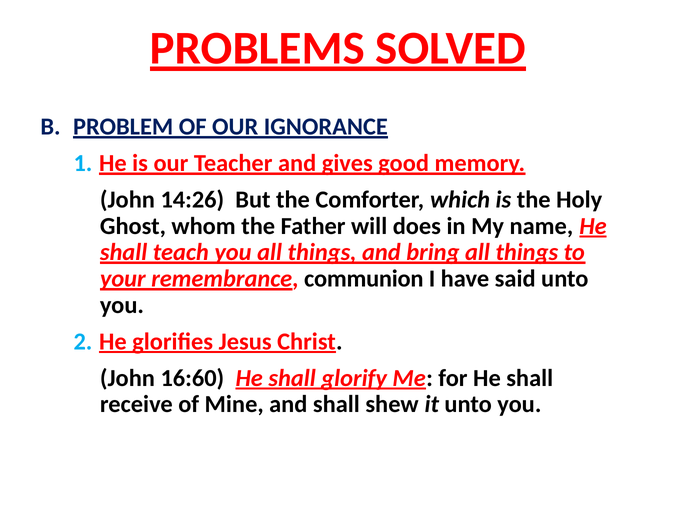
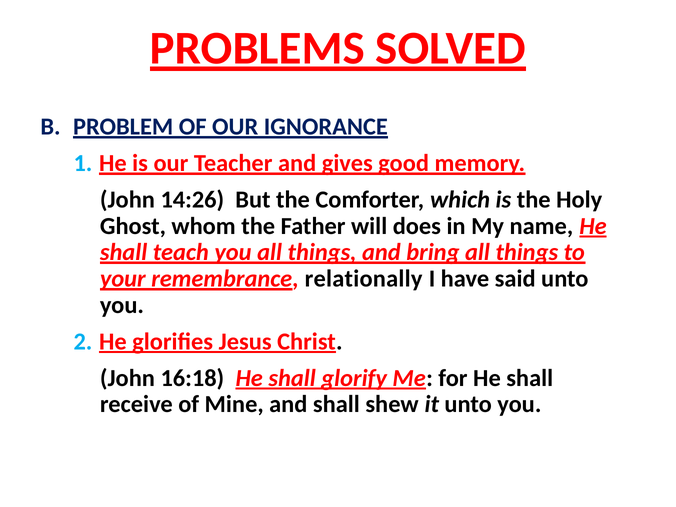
communion: communion -> relationally
16:60: 16:60 -> 16:18
